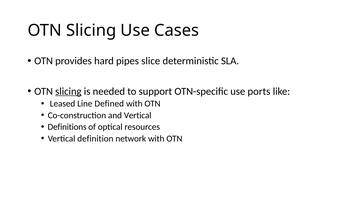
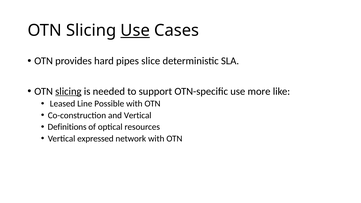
Use at (135, 30) underline: none -> present
ports: ports -> more
Defined: Defined -> Possible
definition: definition -> expressed
